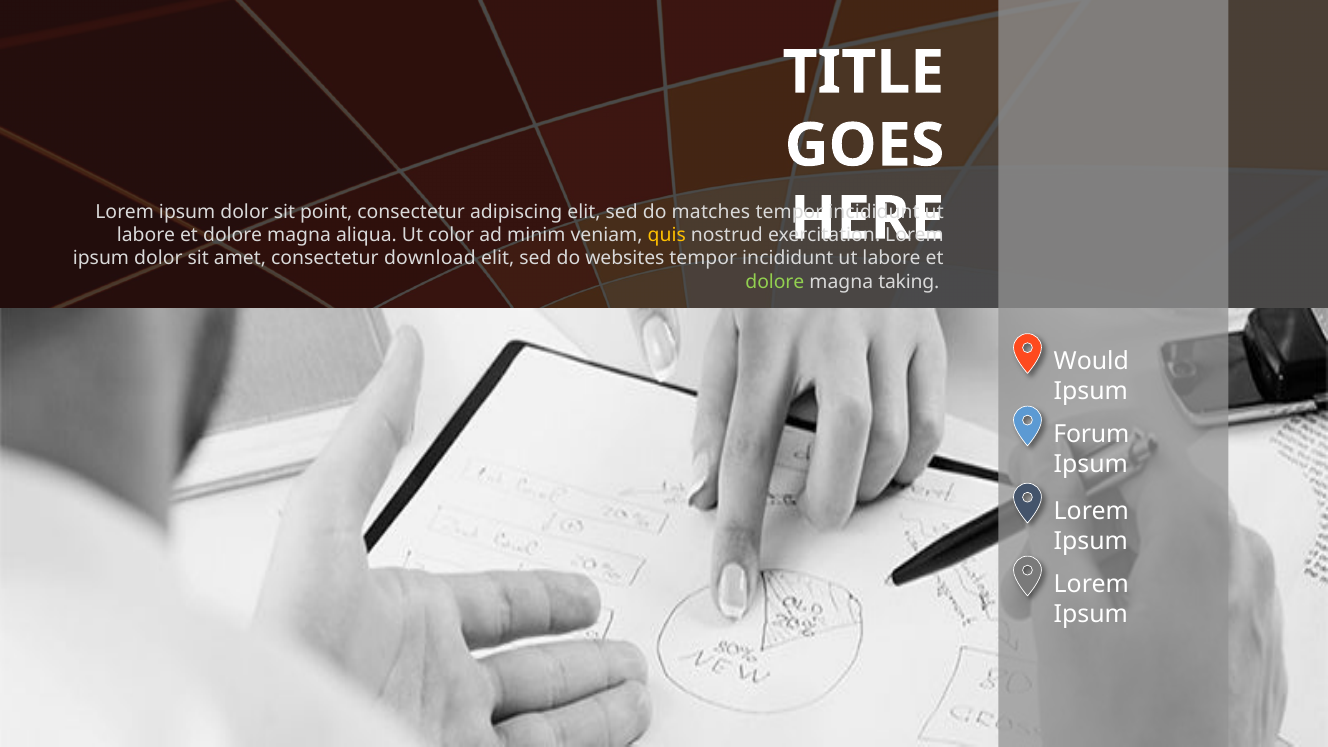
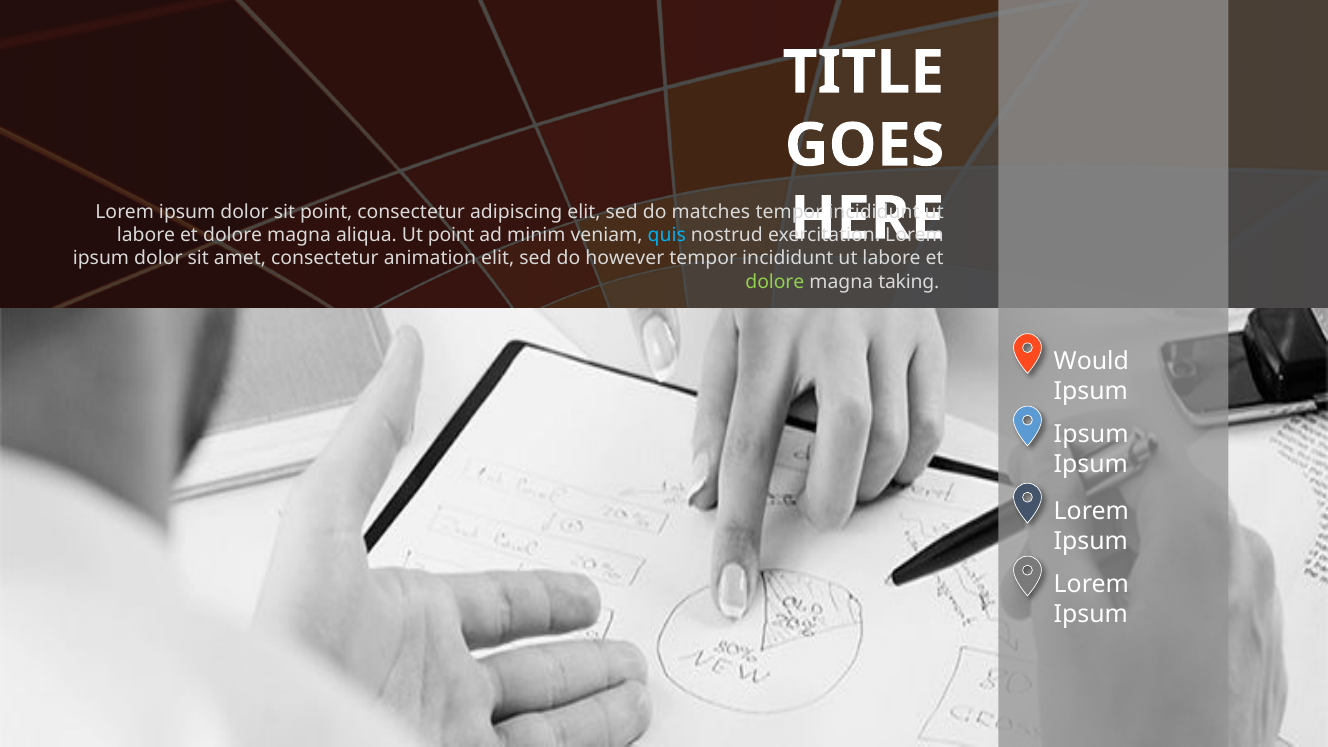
Ut color: color -> point
quis colour: yellow -> light blue
download: download -> animation
websites: websites -> however
Forum at (1091, 434): Forum -> Ipsum
